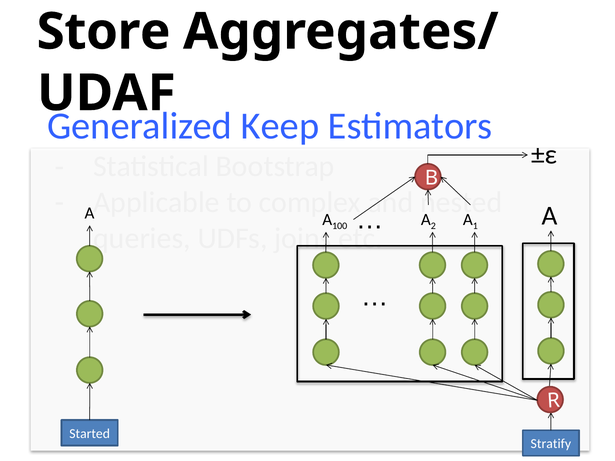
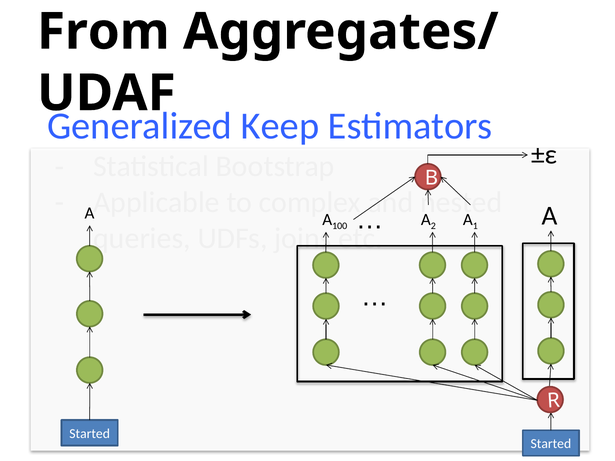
Store: Store -> From
Stratify at (551, 444): Stratify -> Started
